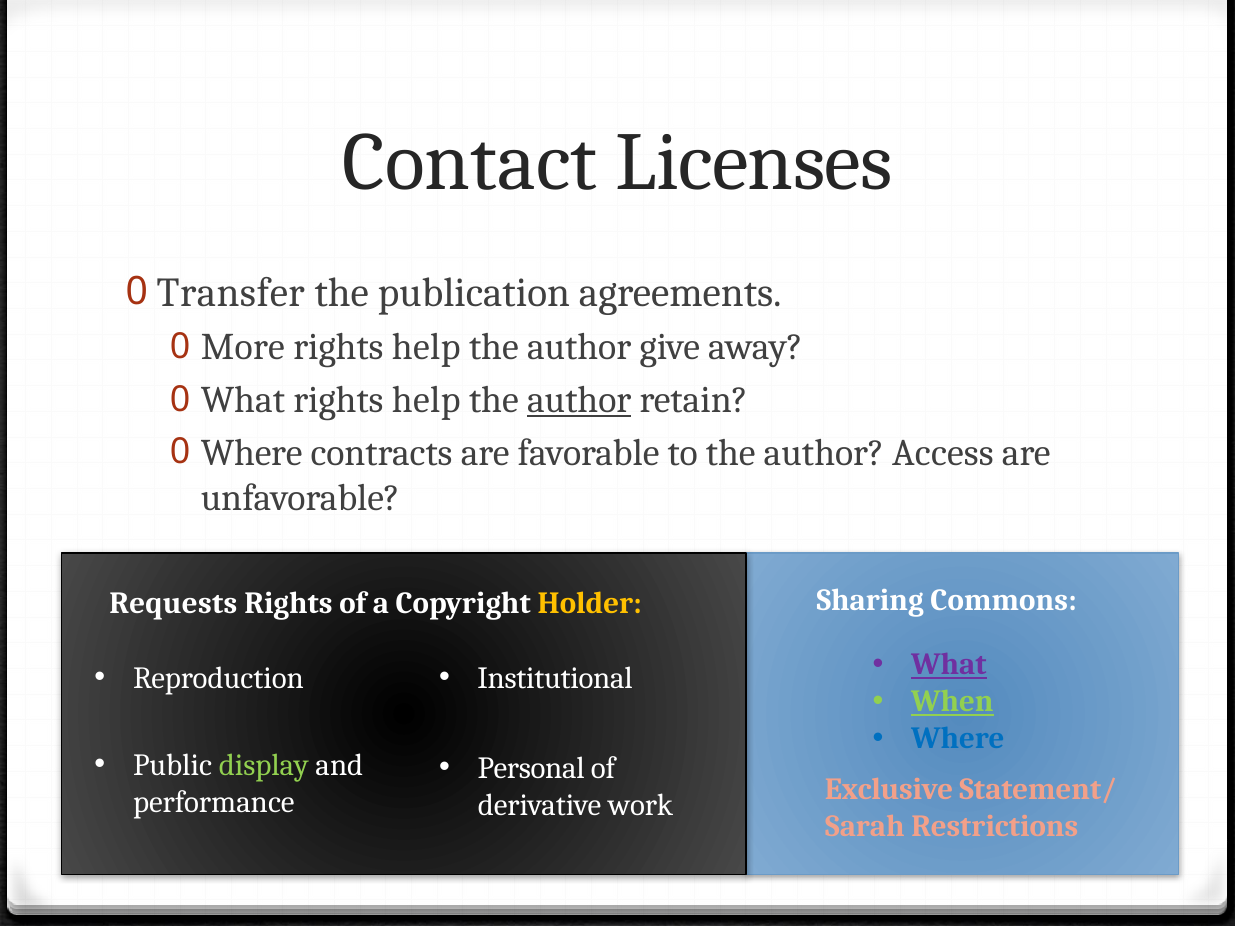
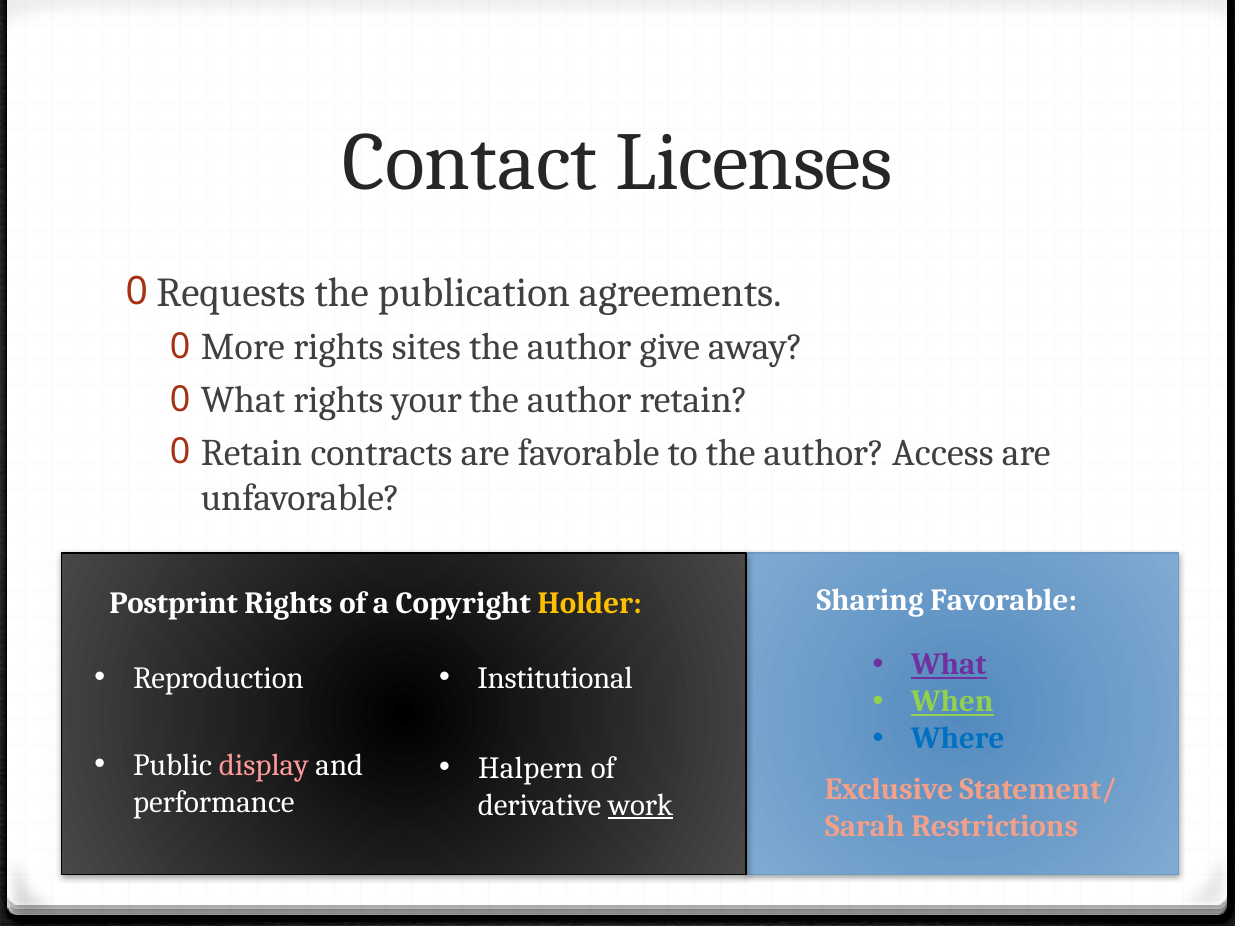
Transfer: Transfer -> Requests
help at (426, 347): help -> sites
What rights help: help -> your
author at (579, 400) underline: present -> none
Where at (252, 453): Where -> Retain
Sharing Commons: Commons -> Favorable
Requests: Requests -> Postprint
display colour: light green -> pink
Personal: Personal -> Halpern
work underline: none -> present
